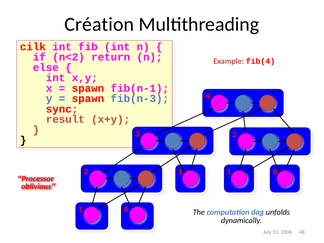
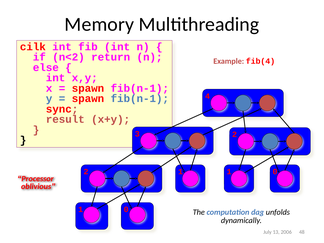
Création: Création -> Memory
fib(n-3 at (140, 99): fib(n-3 -> fib(n-1
